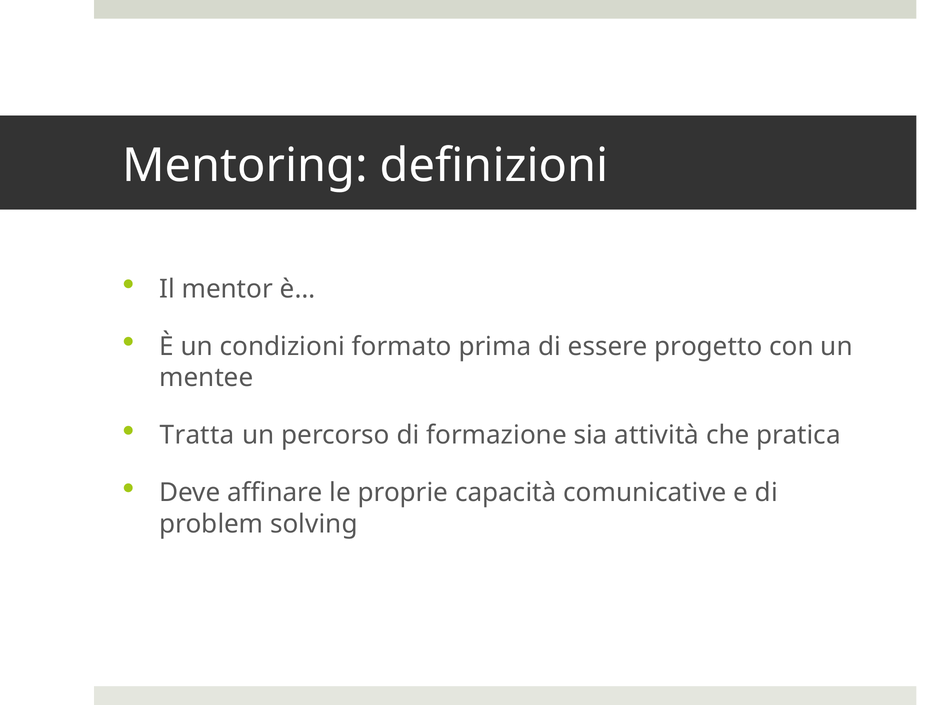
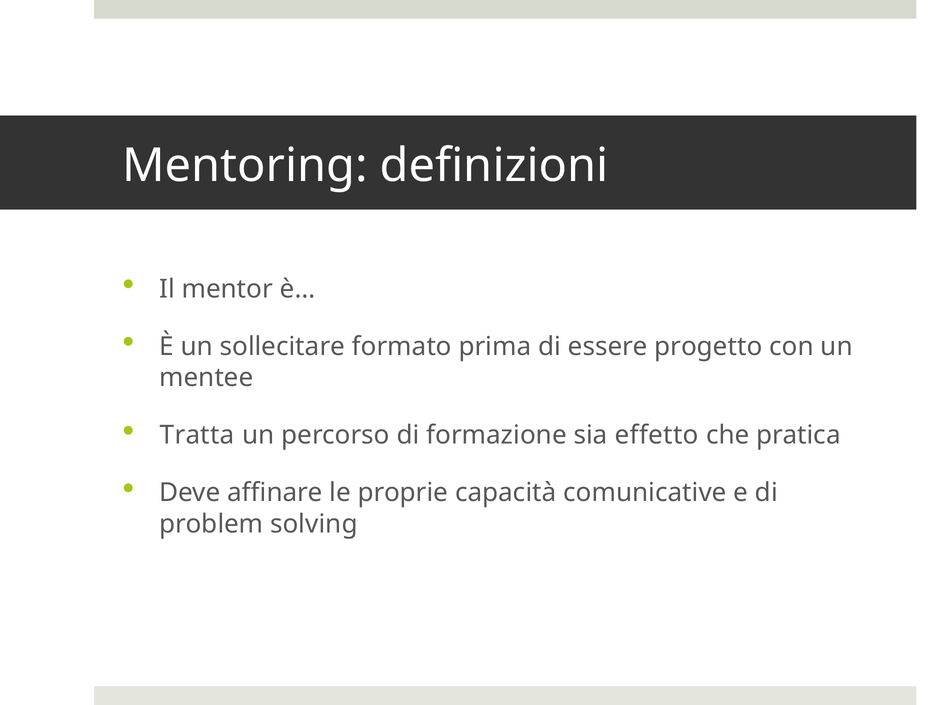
condizioni: condizioni -> sollecitare
attività: attività -> effetto
